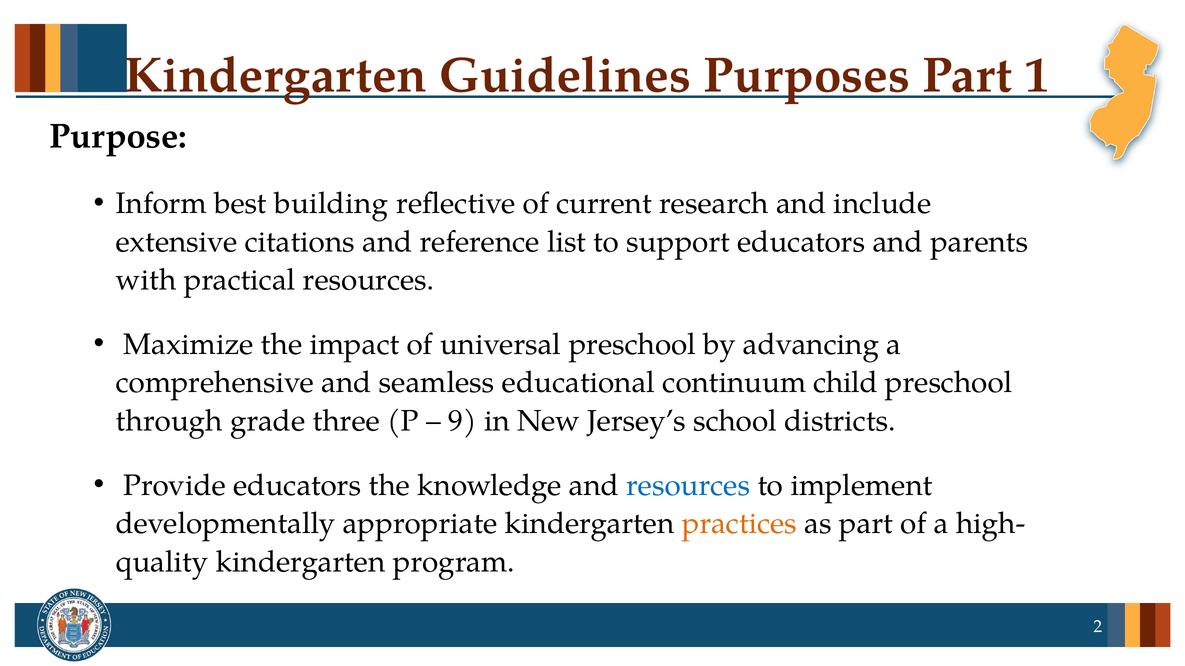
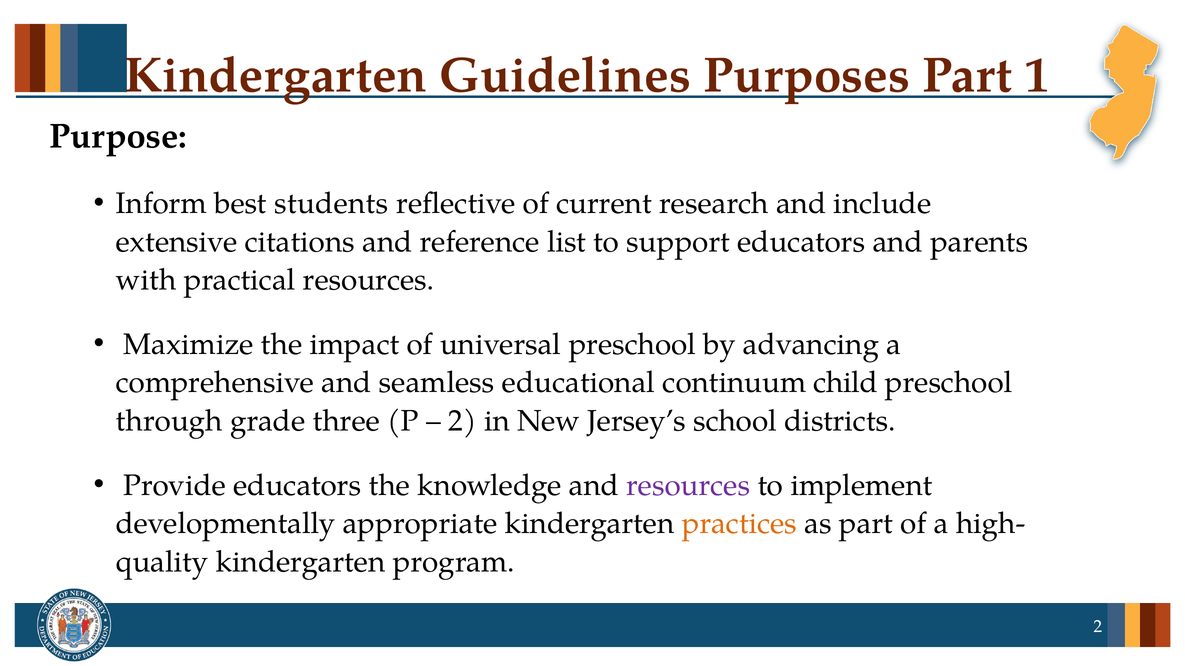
building: building -> students
9 at (463, 421): 9 -> 2
resources at (688, 486) colour: blue -> purple
